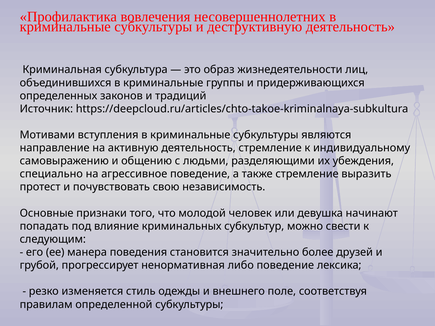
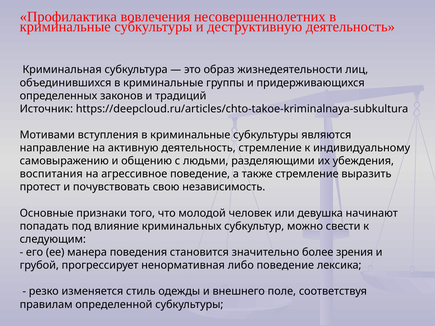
специально: специально -> воспитания
друзей: друзей -> зрения
